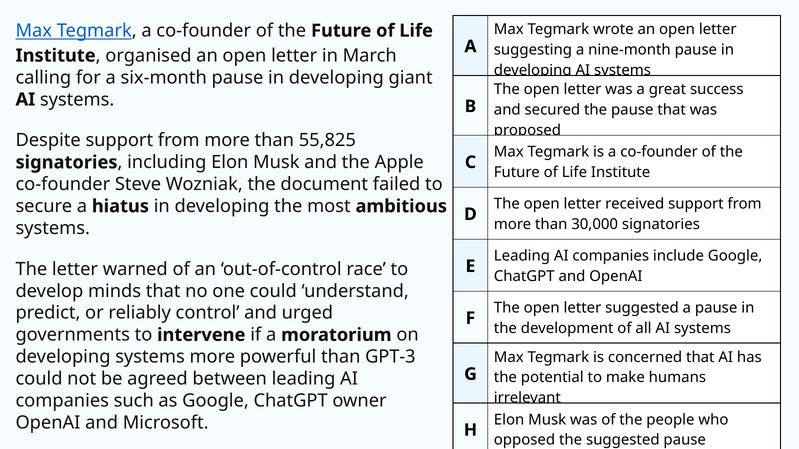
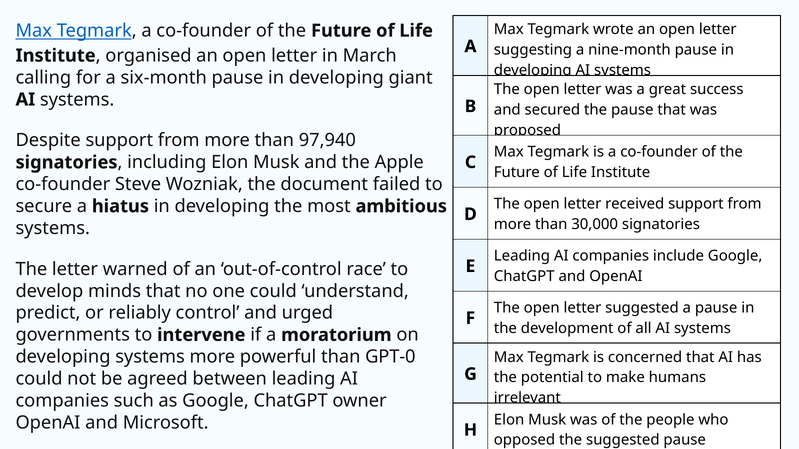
55,825: 55,825 -> 97,940
GPT-3: GPT-3 -> GPT-0
